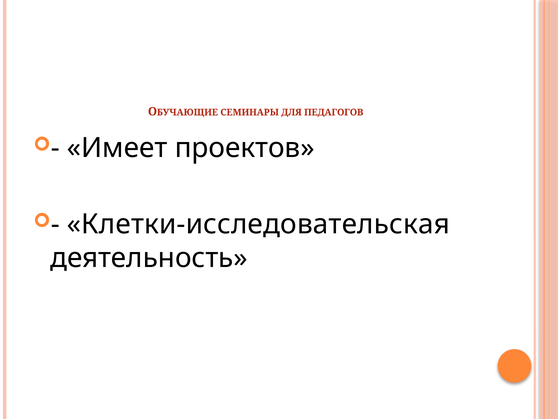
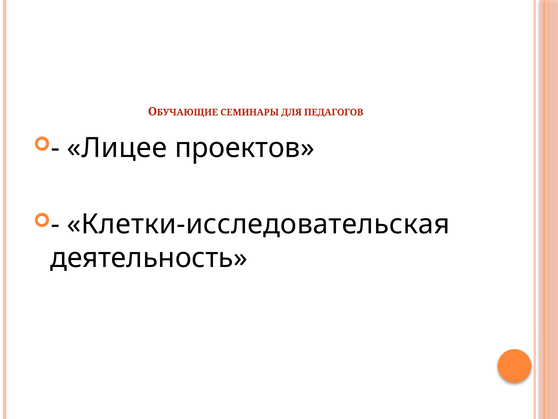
Имеет: Имеет -> Лицее
